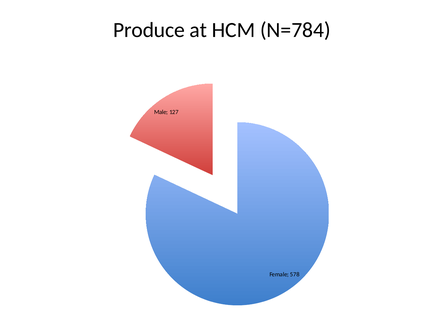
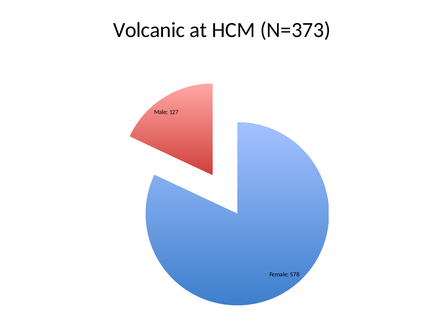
Produce: Produce -> Volcanic
N=784: N=784 -> N=373
